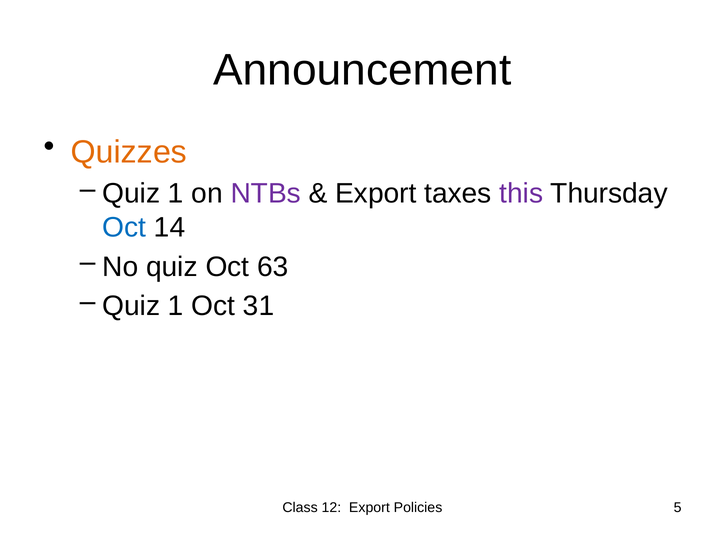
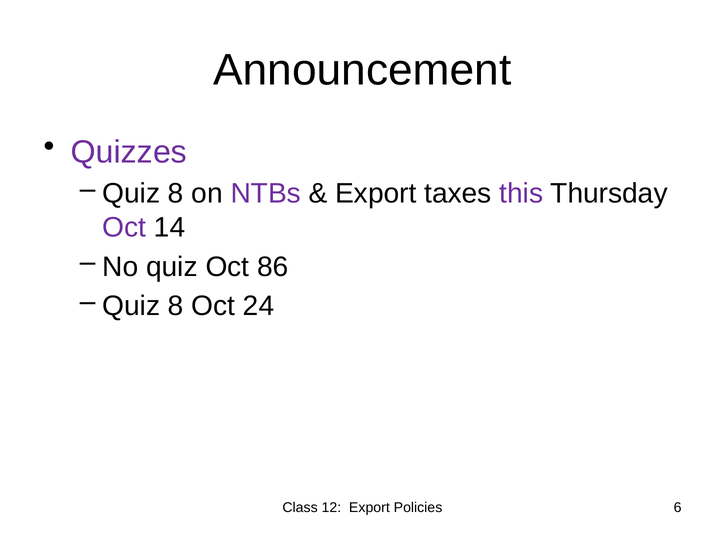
Quizzes colour: orange -> purple
1 at (176, 194): 1 -> 8
Oct at (124, 228) colour: blue -> purple
63: 63 -> 86
1 at (176, 307): 1 -> 8
31: 31 -> 24
5: 5 -> 6
